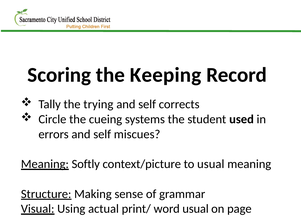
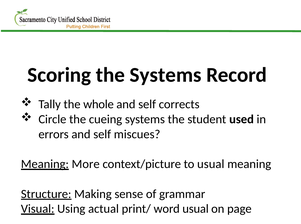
the Keeping: Keeping -> Systems
trying: trying -> whole
Softly: Softly -> More
